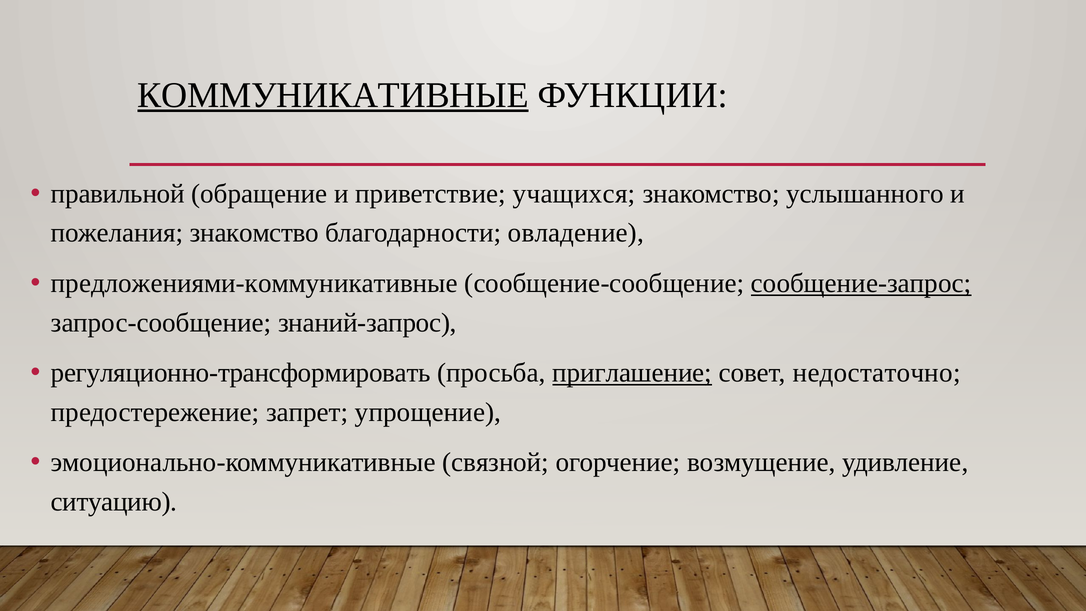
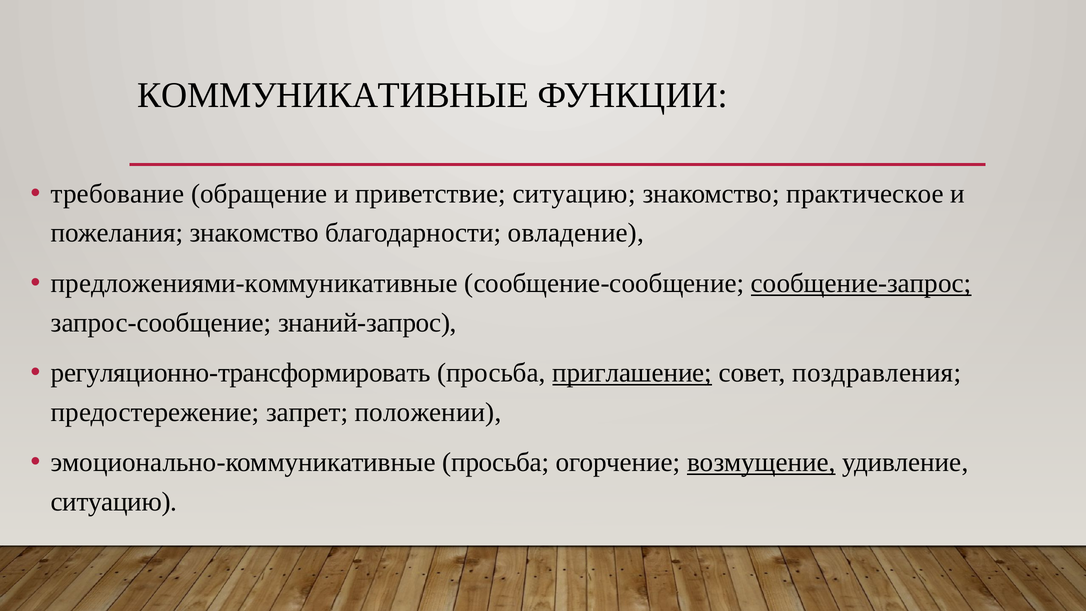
КОММУНИКАТИВНЫЕ underline: present -> none
правильной: правильной -> требование
приветствие учащихся: учащихся -> ситуацию
услышанного: услышанного -> практическое
недостаточно: недостаточно -> поздравления
упрощение: упрощение -> положении
эмоционально-коммуникативные связной: связной -> просьба
возмущение underline: none -> present
